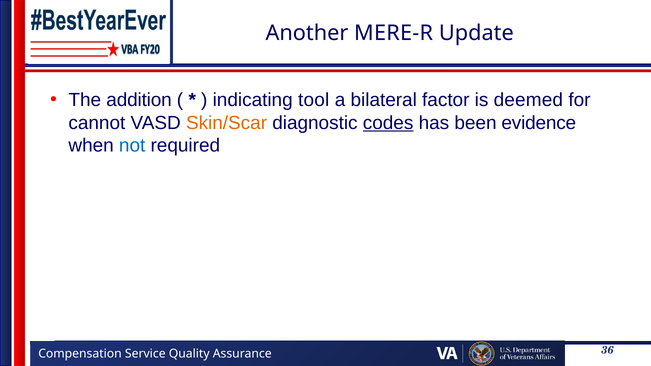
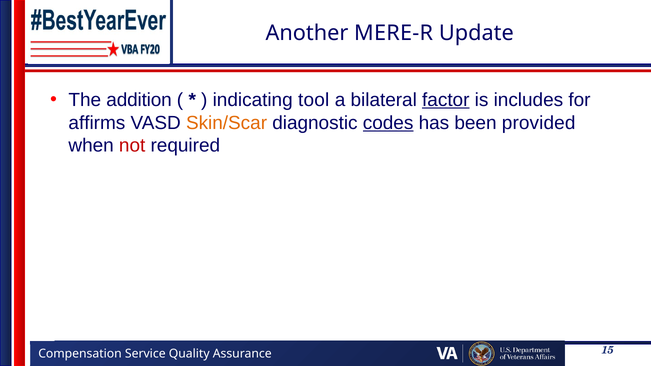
factor underline: none -> present
deemed: deemed -> includes
cannot: cannot -> affirms
evidence: evidence -> provided
not colour: blue -> red
36: 36 -> 15
